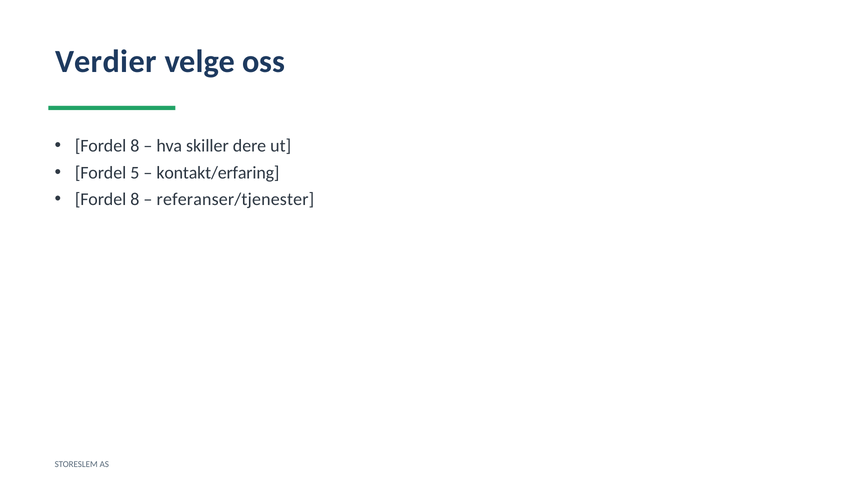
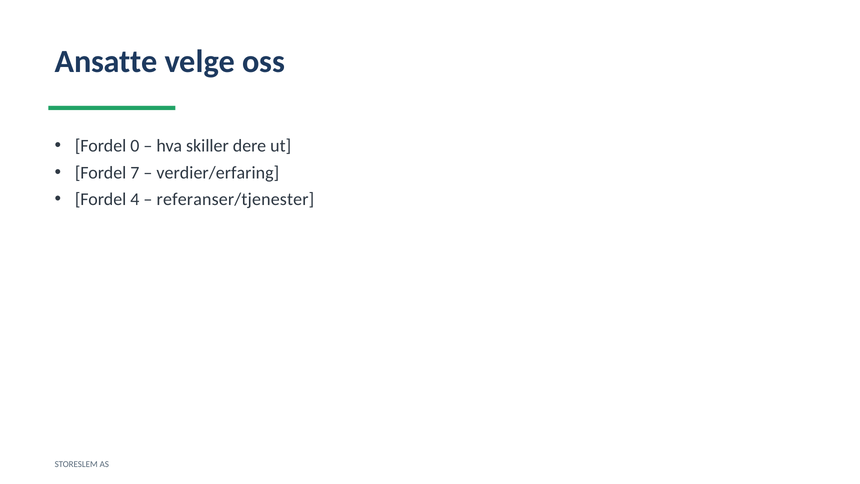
Verdier: Verdier -> Ansatte
8 at (135, 146): 8 -> 0
5: 5 -> 7
kontakt/erfaring: kontakt/erfaring -> verdier/erfaring
8 at (135, 199): 8 -> 4
